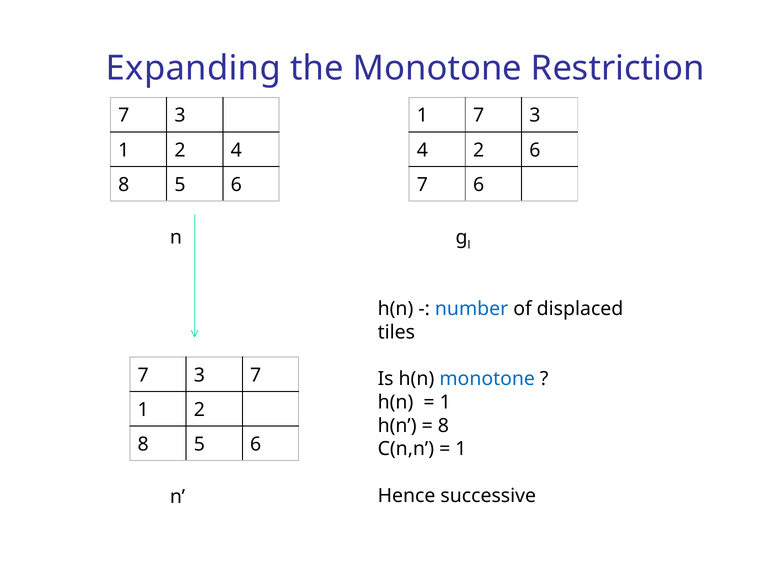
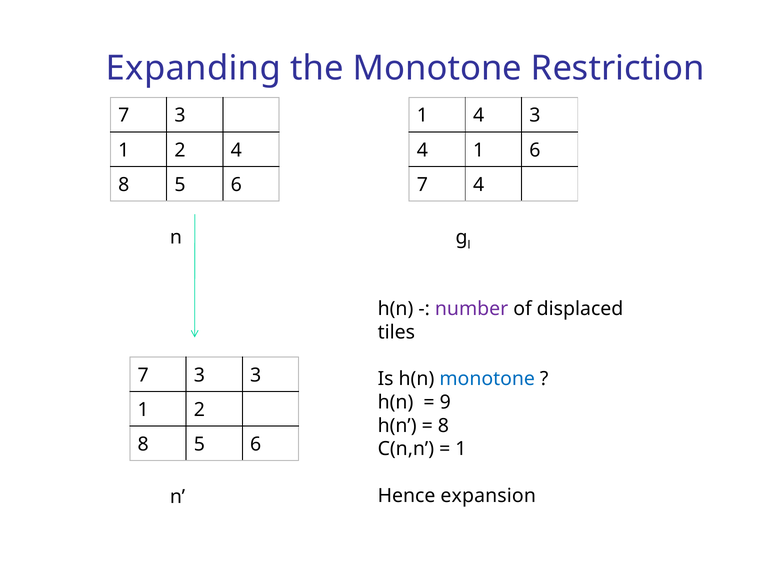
1 7: 7 -> 4
4 2: 2 -> 1
7 6: 6 -> 4
number colour: blue -> purple
3 7: 7 -> 3
1 at (445, 402): 1 -> 9
successive: successive -> expansion
